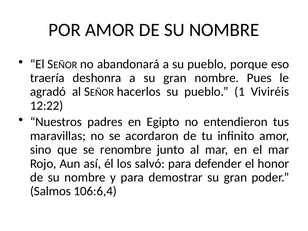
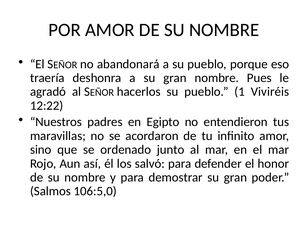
renombre: renombre -> ordenado
106:6,4: 106:6,4 -> 106:5,0
